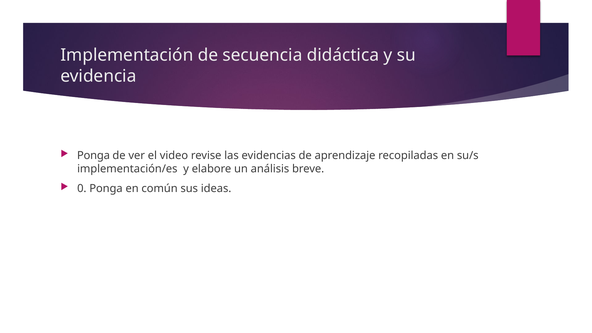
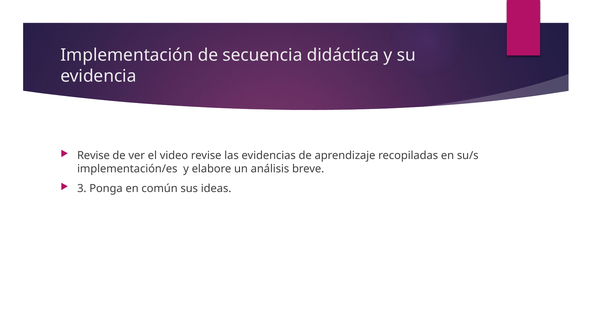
Ponga at (93, 156): Ponga -> Revise
0: 0 -> 3
